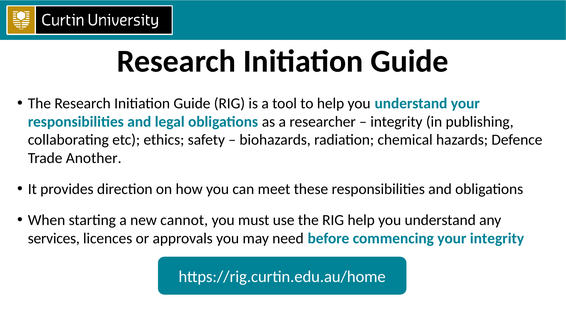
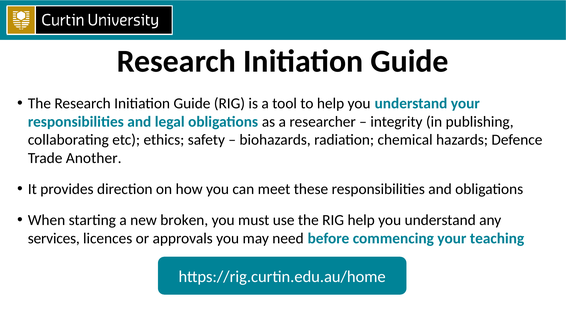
cannot: cannot -> broken
your integrity: integrity -> teaching
